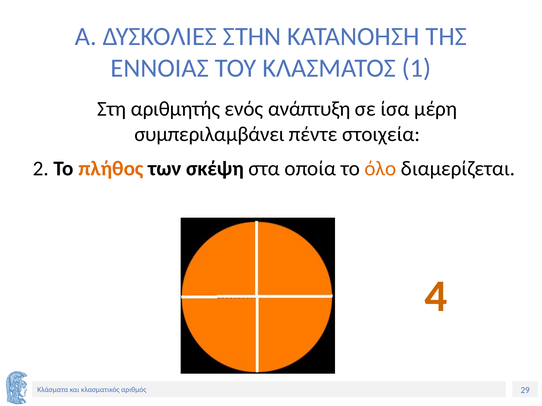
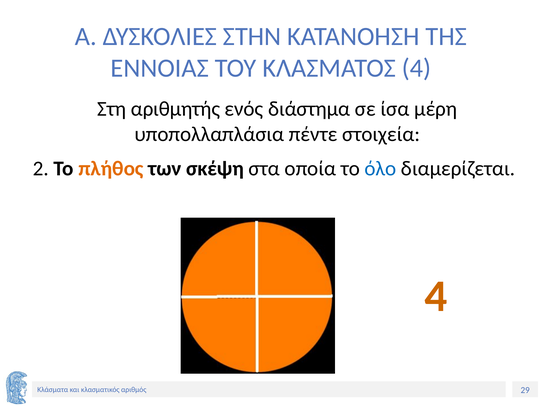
ΚΛΑΣΜΑΤΟΣ 1: 1 -> 4
ανάπτυξη: ανάπτυξη -> διάστημα
συμπεριλαμβάνει: συμπεριλαμβάνει -> υποπολλαπλάσια
όλο colour: orange -> blue
